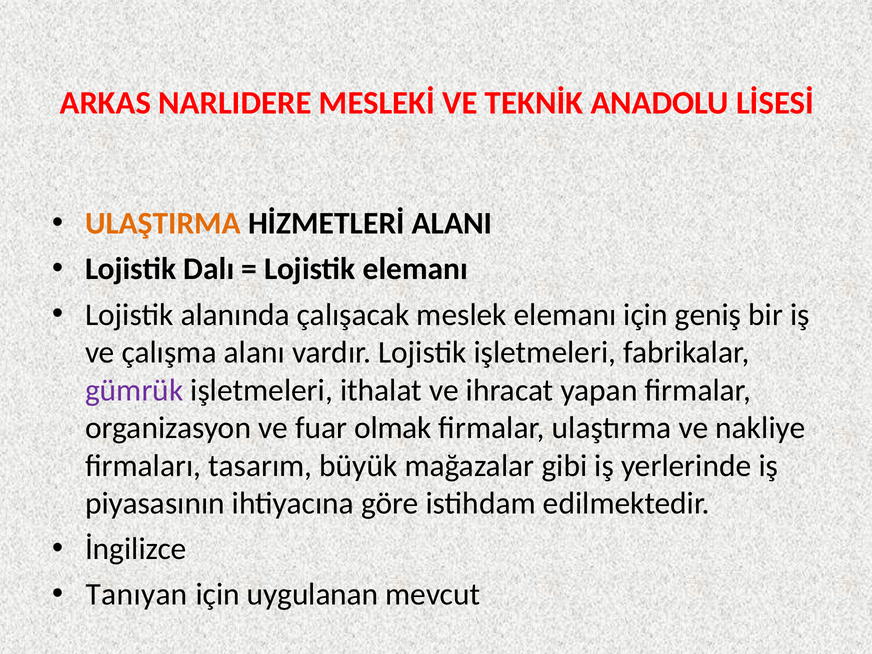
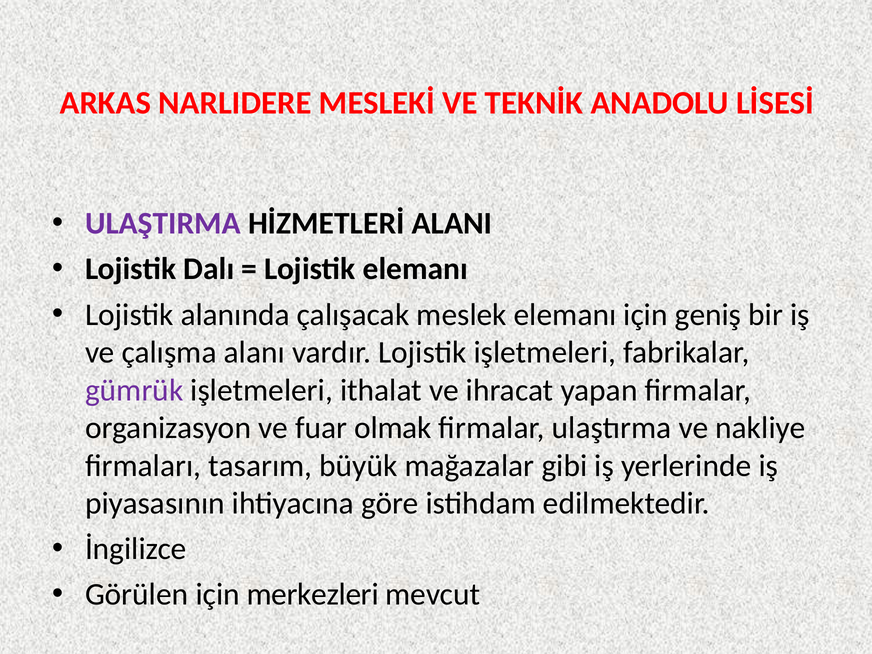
ULAŞTIRMA colour: orange -> purple
Tanıyan: Tanıyan -> Görülen
uygulanan: uygulanan -> merkezleri
